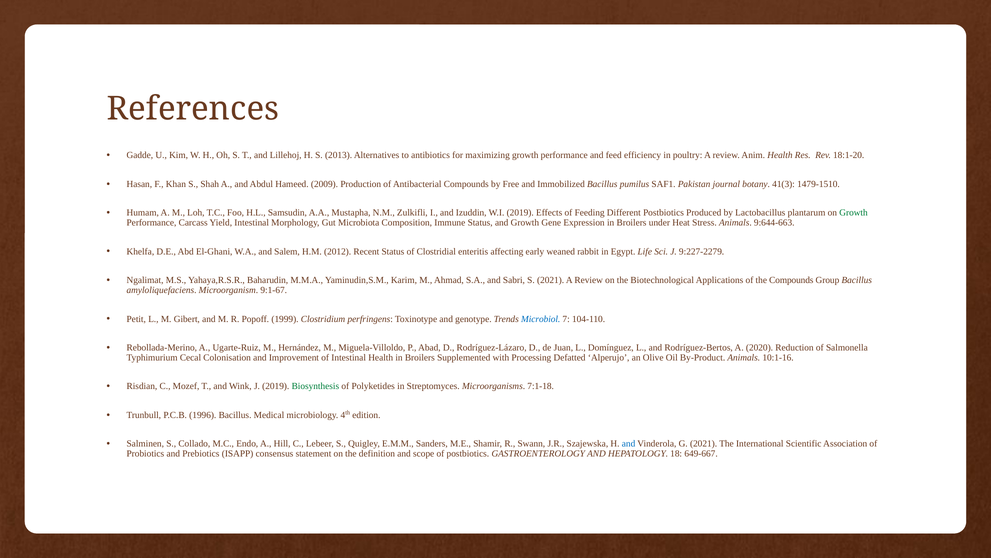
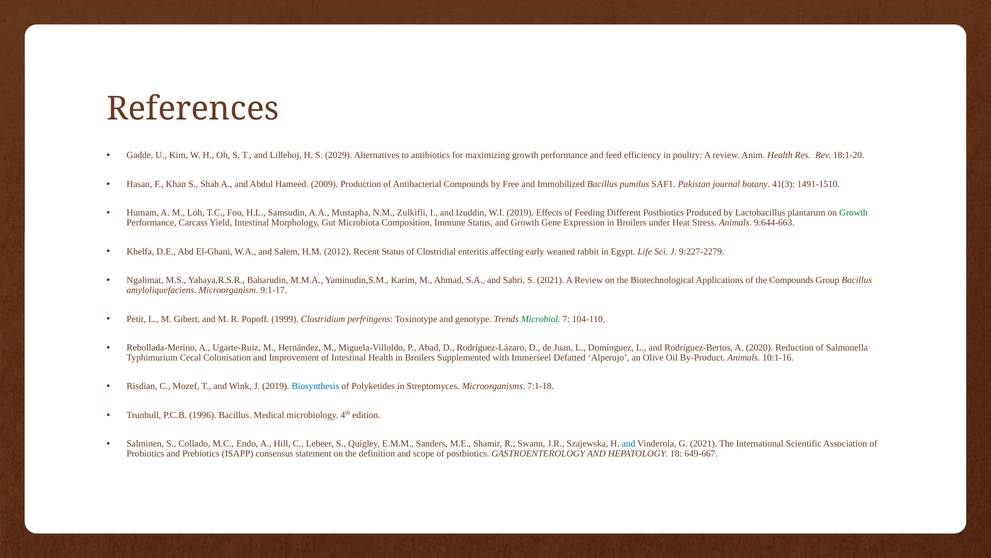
2013: 2013 -> 2029
1479-1510: 1479-1510 -> 1491-1510
9:1-67: 9:1-67 -> 9:1-17
Microbiol colour: blue -> green
Processing: Processing -> Immerseel
Biosynthesis colour: green -> blue
